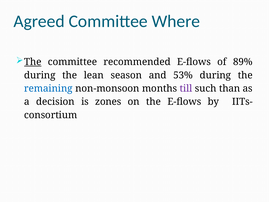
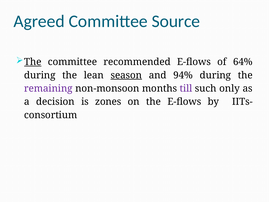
Where: Where -> Source
89%: 89% -> 64%
season underline: none -> present
53%: 53% -> 94%
remaining colour: blue -> purple
than: than -> only
